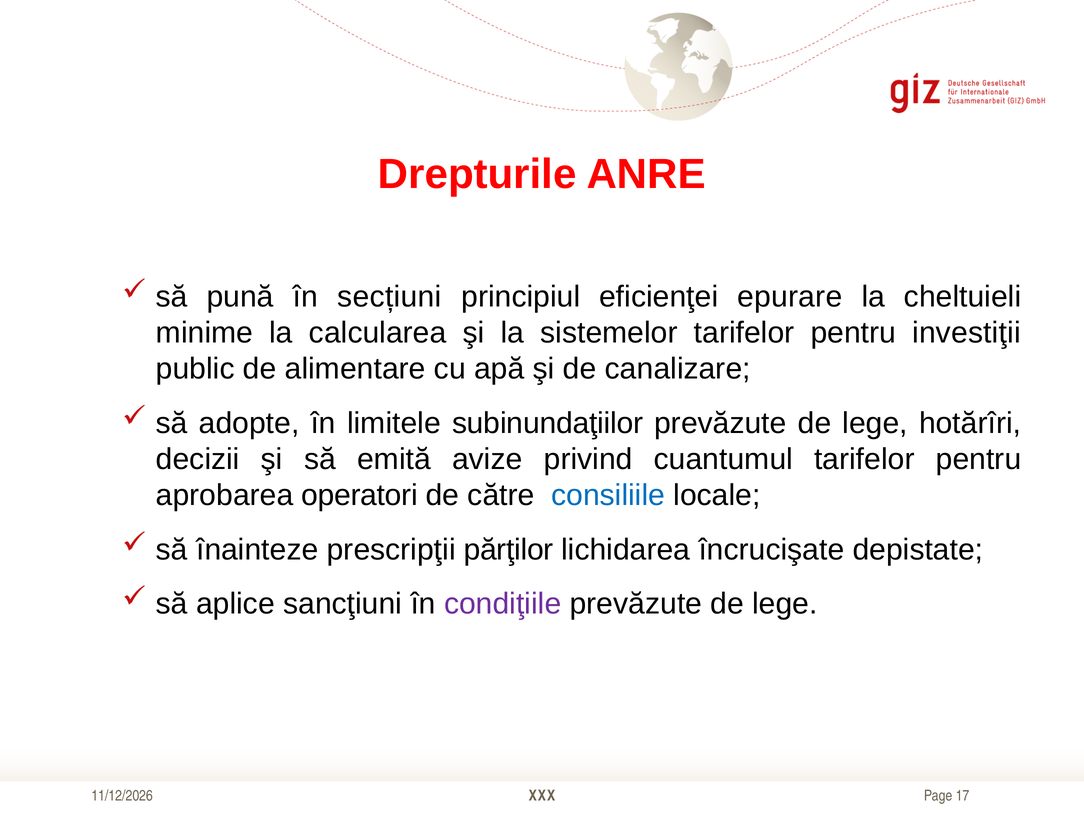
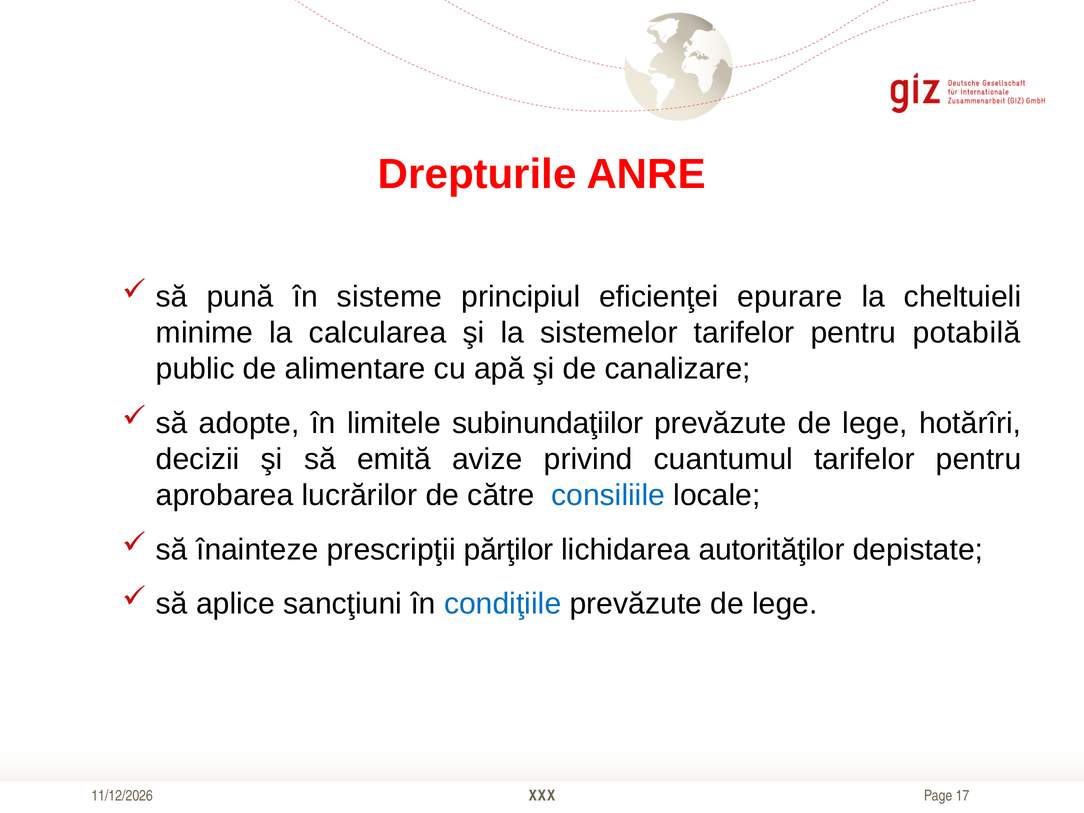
secțiuni: secțiuni -> sisteme
investiţii: investiţii -> potabilă
operatori: operatori -> lucrărilor
încrucişate: încrucişate -> autorităţilor
condiţiile colour: purple -> blue
